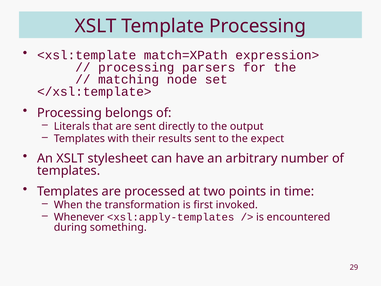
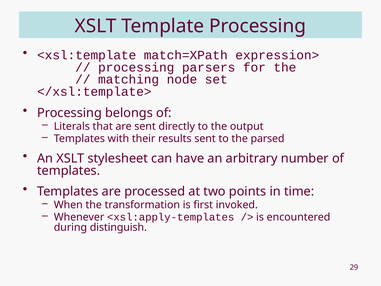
expect: expect -> parsed
something: something -> distinguish
